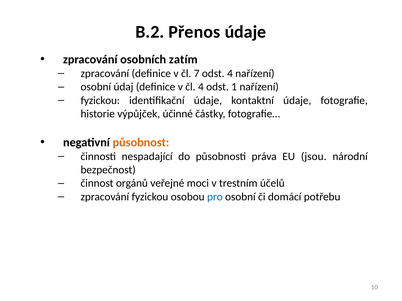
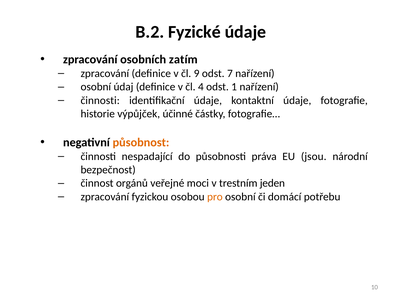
Přenos: Přenos -> Fyzické
7: 7 -> 9
odst 4: 4 -> 7
fyzickou at (100, 101): fyzickou -> činnosti
účelů: účelů -> jeden
pro colour: blue -> orange
